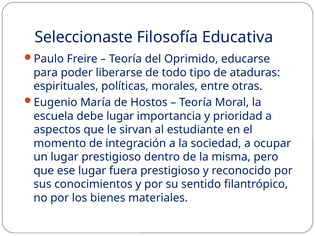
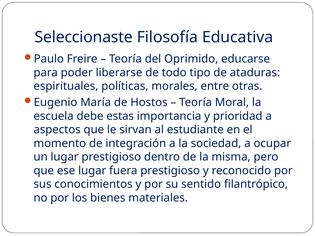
debe lugar: lugar -> estas
